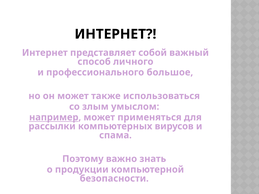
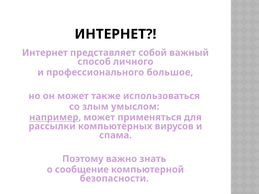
продукции: продукции -> сообщение
